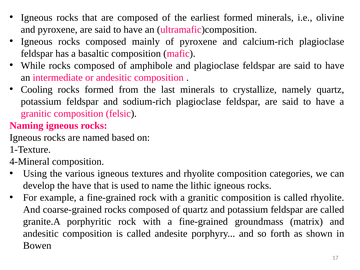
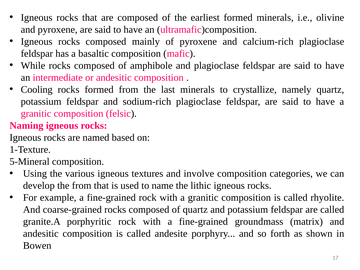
4-Mineral: 4-Mineral -> 5-Mineral
and rhyolite: rhyolite -> involve
the have: have -> from
